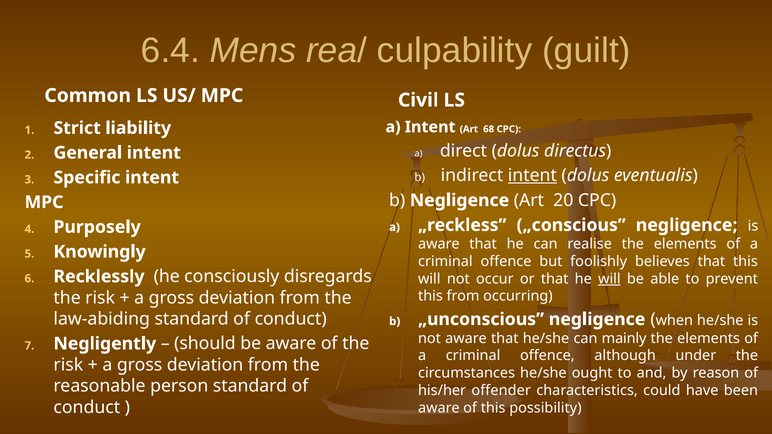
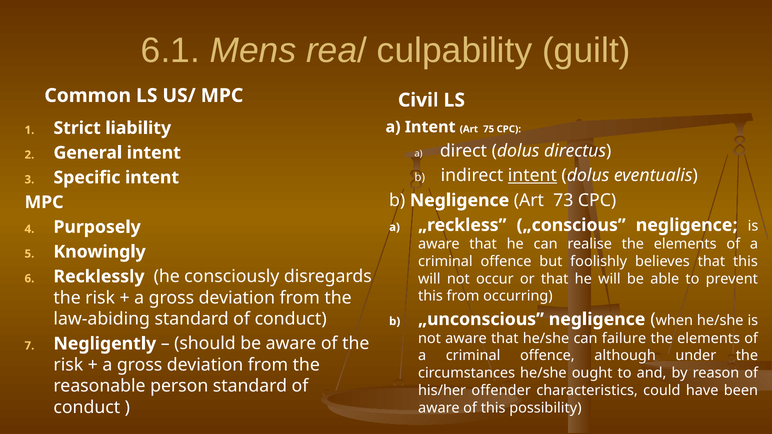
6.4: 6.4 -> 6.1
68: 68 -> 75
20: 20 -> 73
will at (609, 279) underline: present -> none
mainly: mainly -> failure
